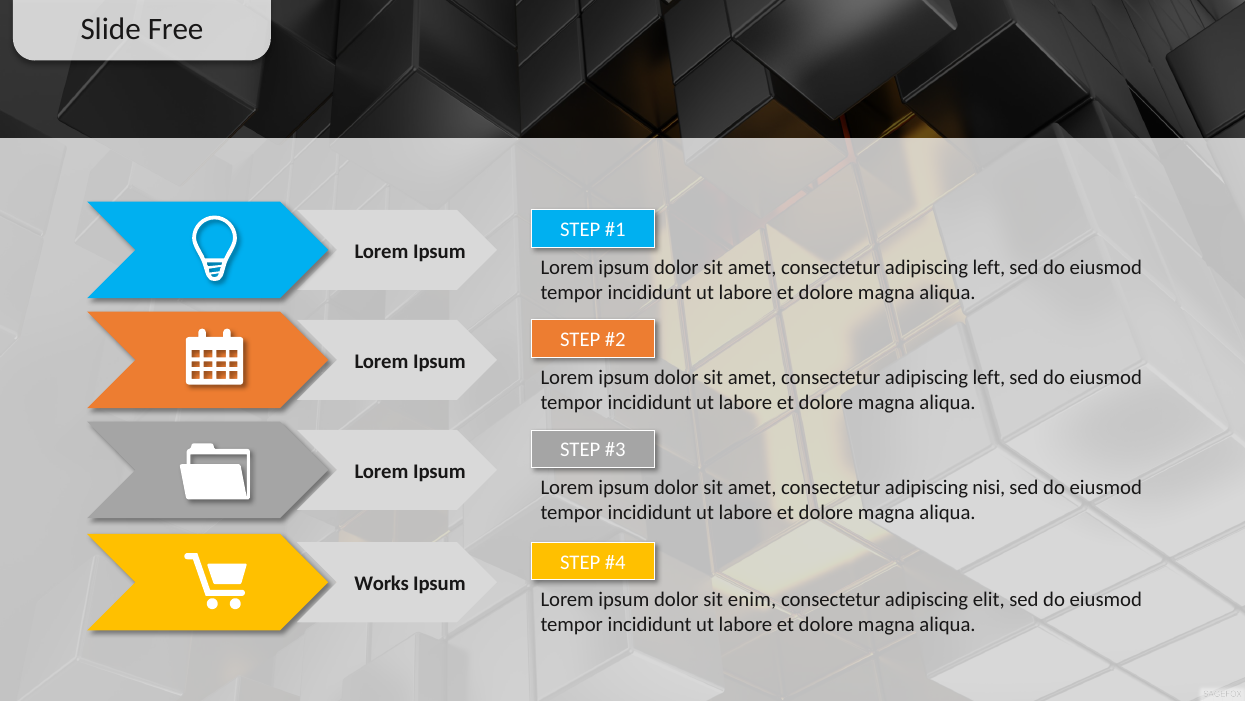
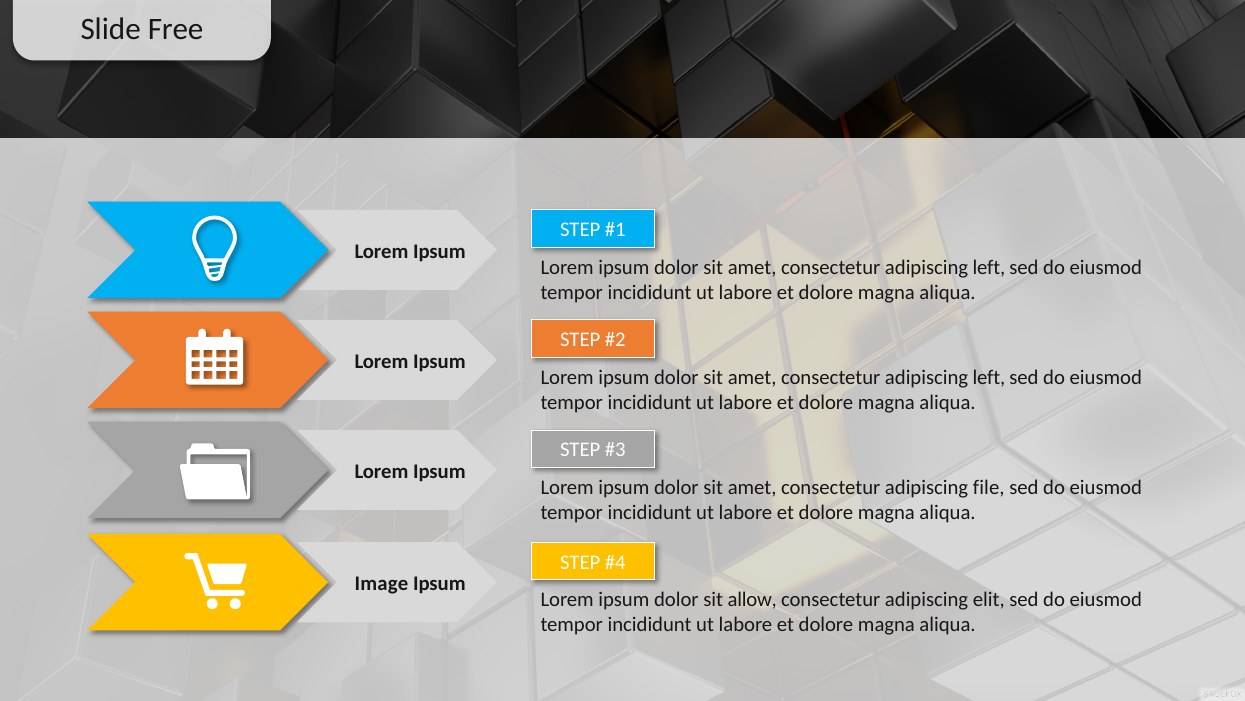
nisi: nisi -> file
Works: Works -> Image
enim: enim -> allow
